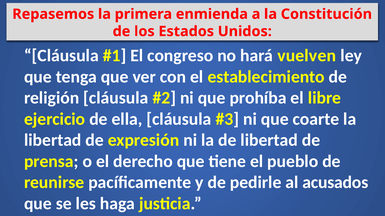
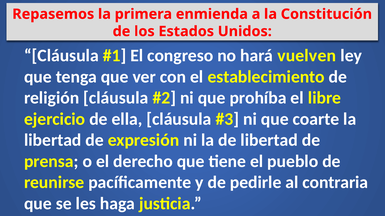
acusados: acusados -> contraria
